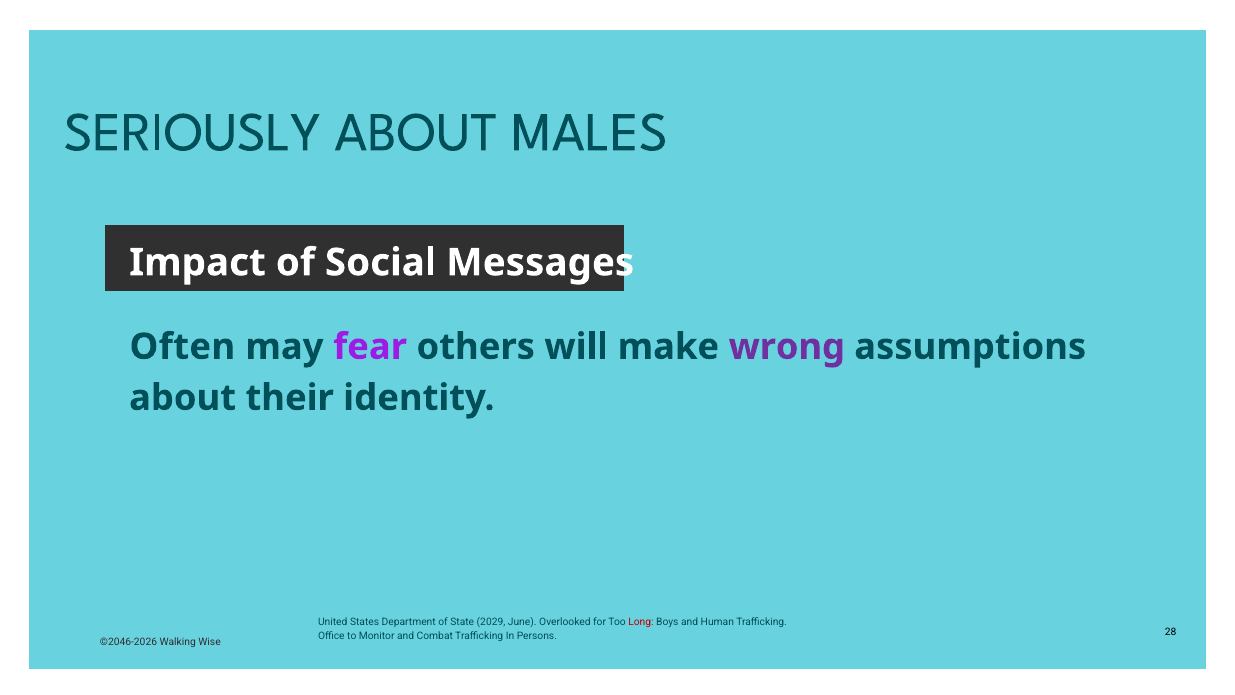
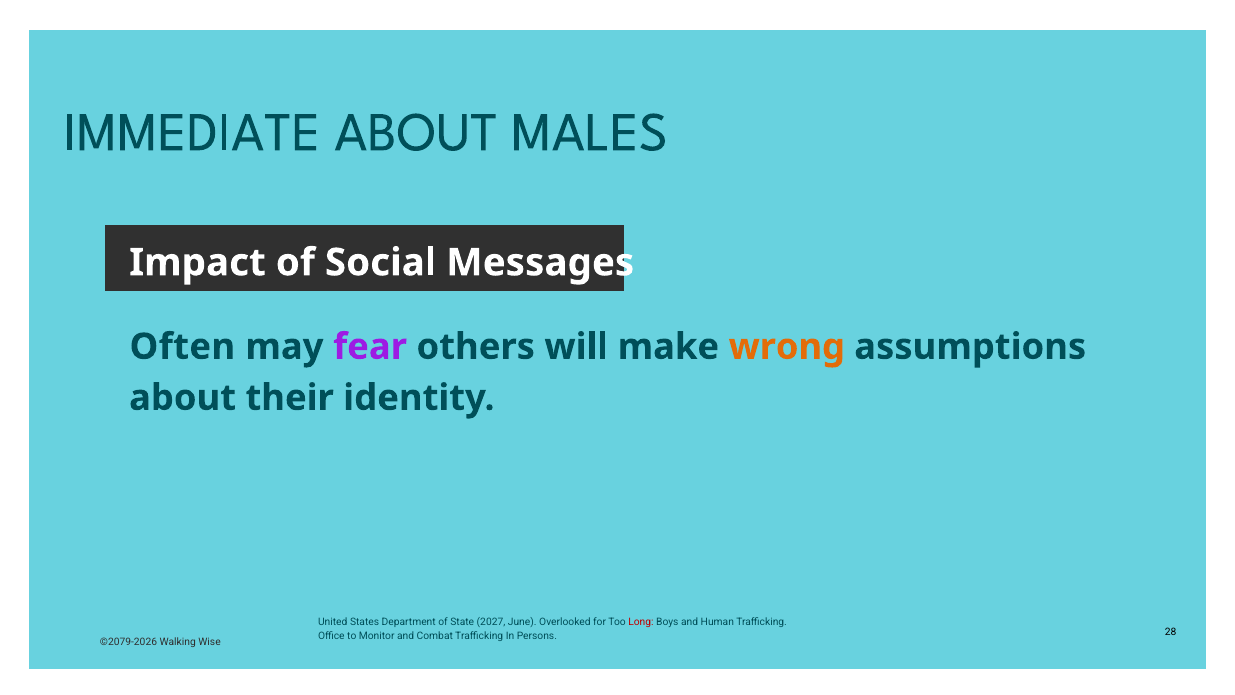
SERIOUSLY: SERIOUSLY -> IMMEDIATE
wrong colour: purple -> orange
2029: 2029 -> 2027
©2046-2026: ©2046-2026 -> ©2079-2026
